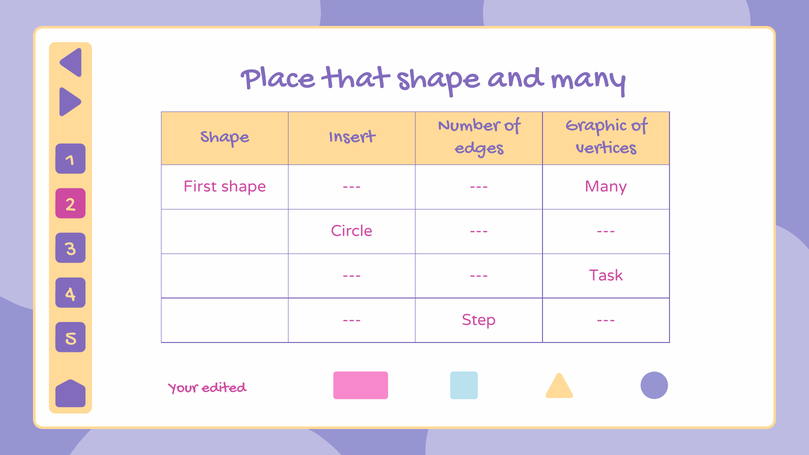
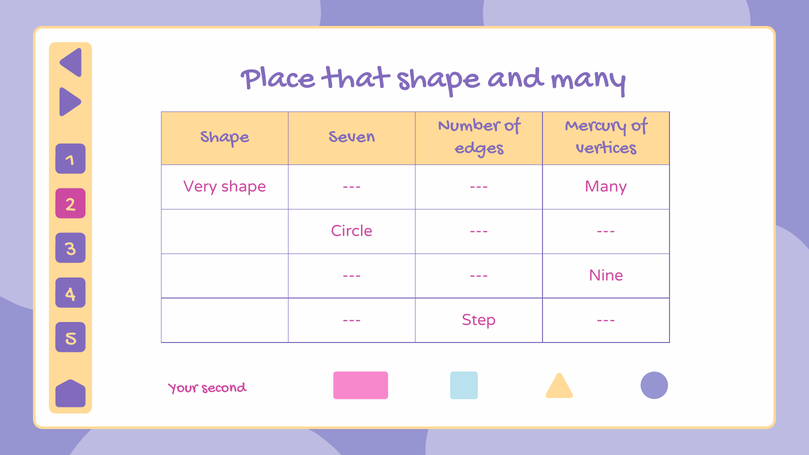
Graphic: Graphic -> Mercury
Insert: Insert -> Seven
First: First -> Very
Task: Task -> Nine
edited: edited -> second
